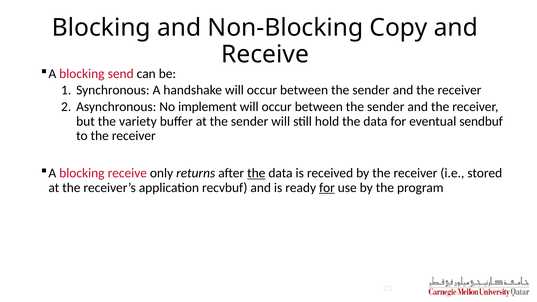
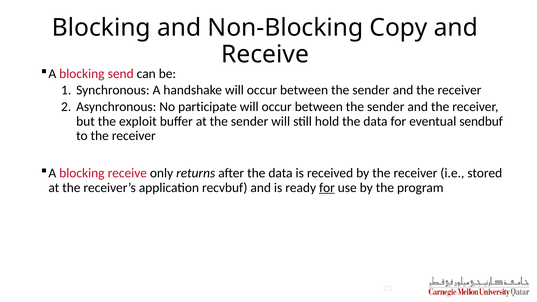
implement: implement -> participate
variety: variety -> exploit
the at (256, 173) underline: present -> none
